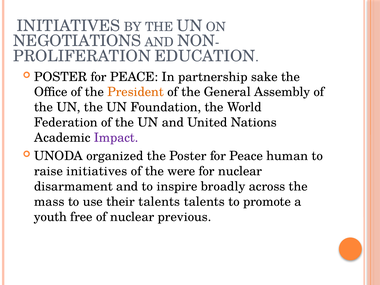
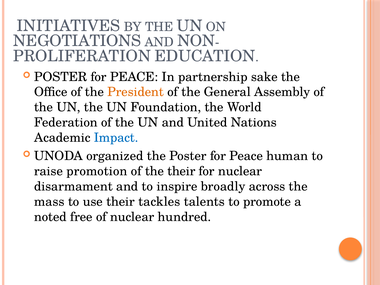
Impact colour: purple -> blue
raise initiatives: initiatives -> promotion
the were: were -> their
their talents: talents -> tackles
youth: youth -> noted
previous: previous -> hundred
